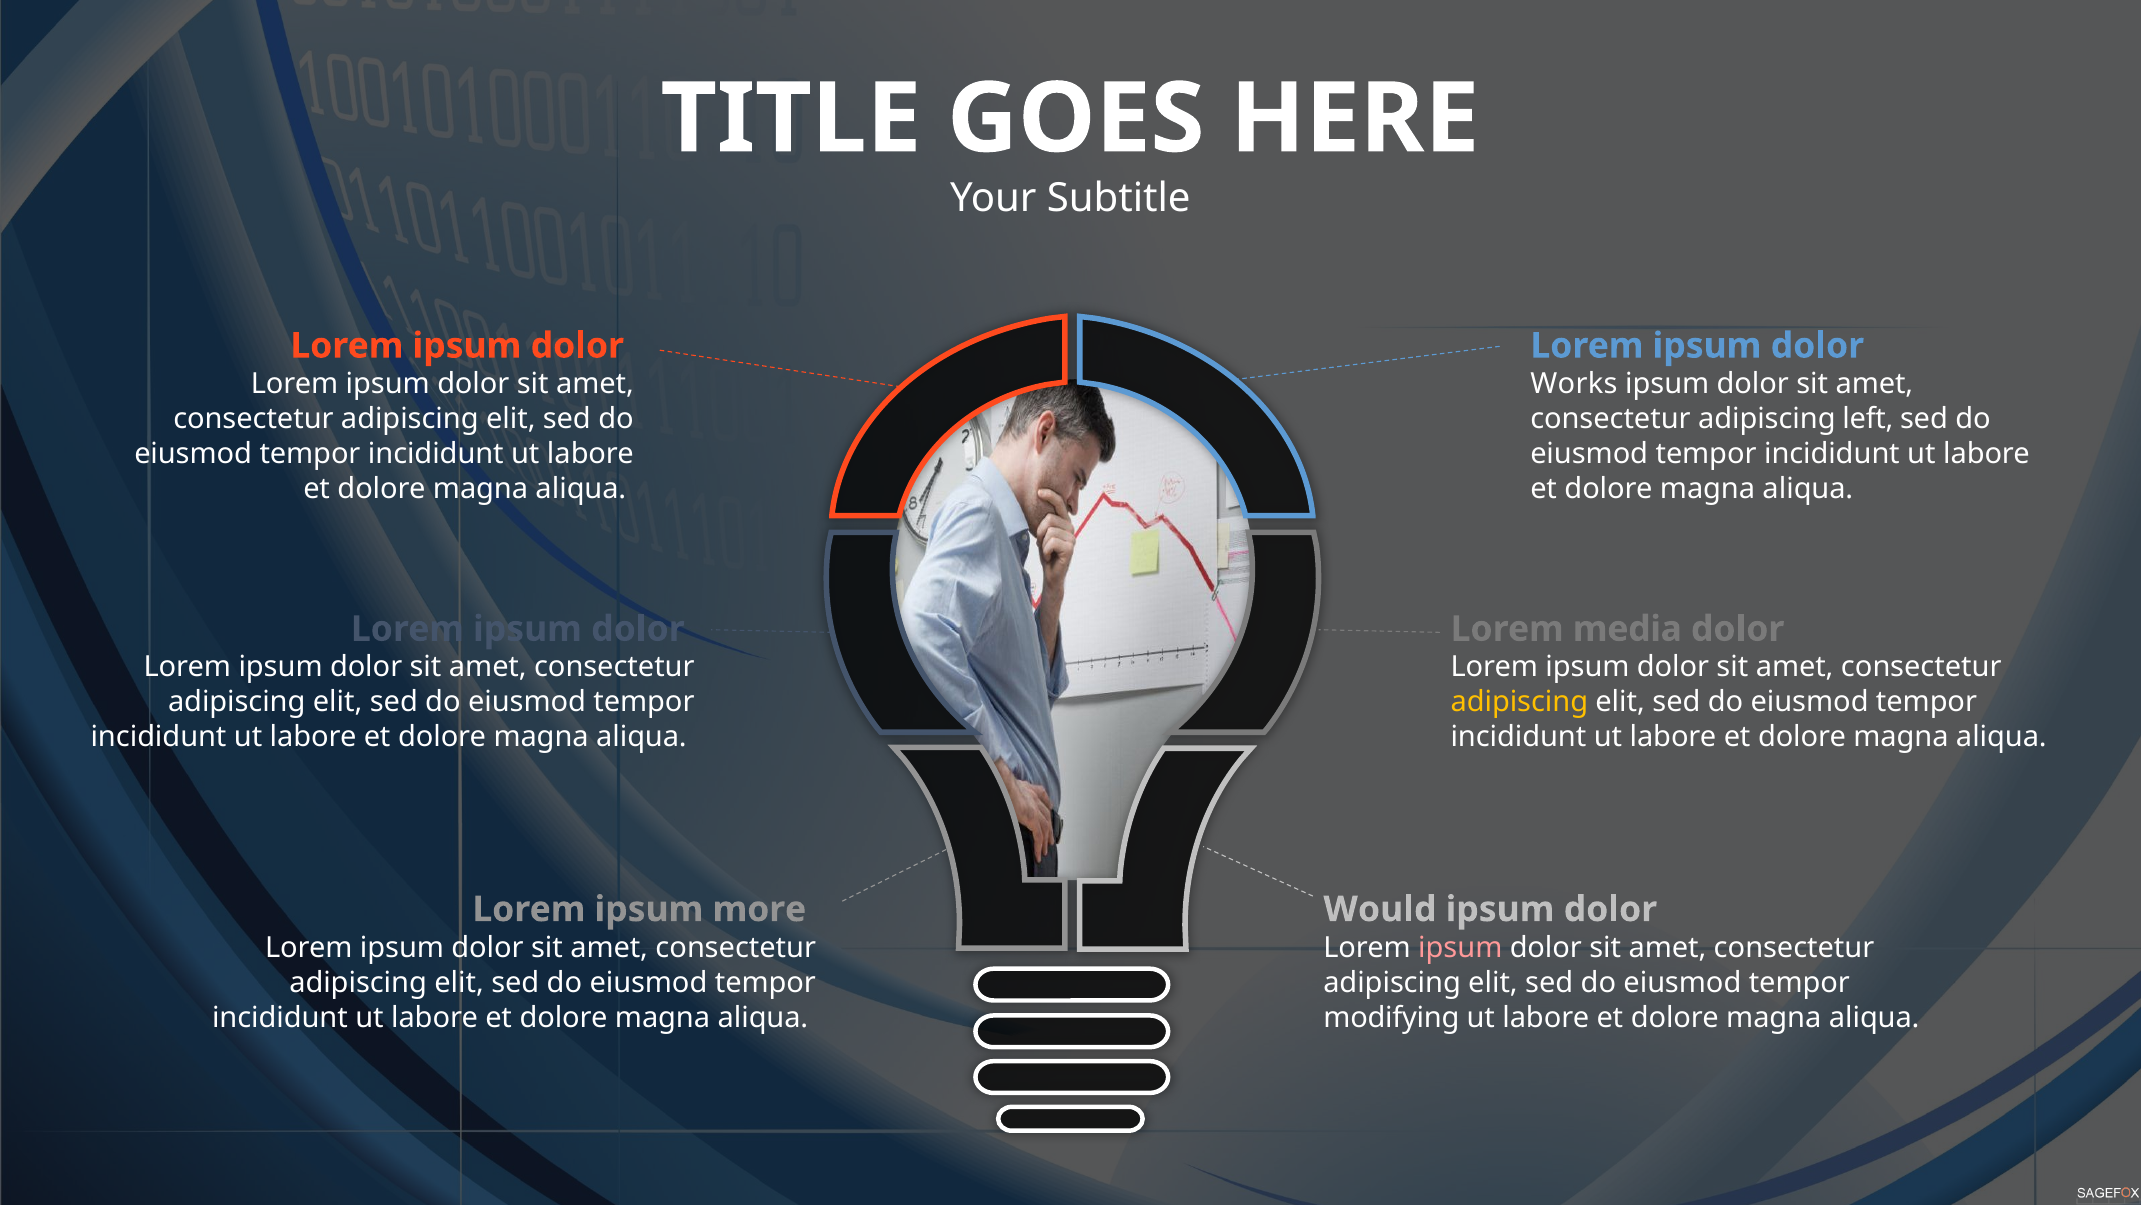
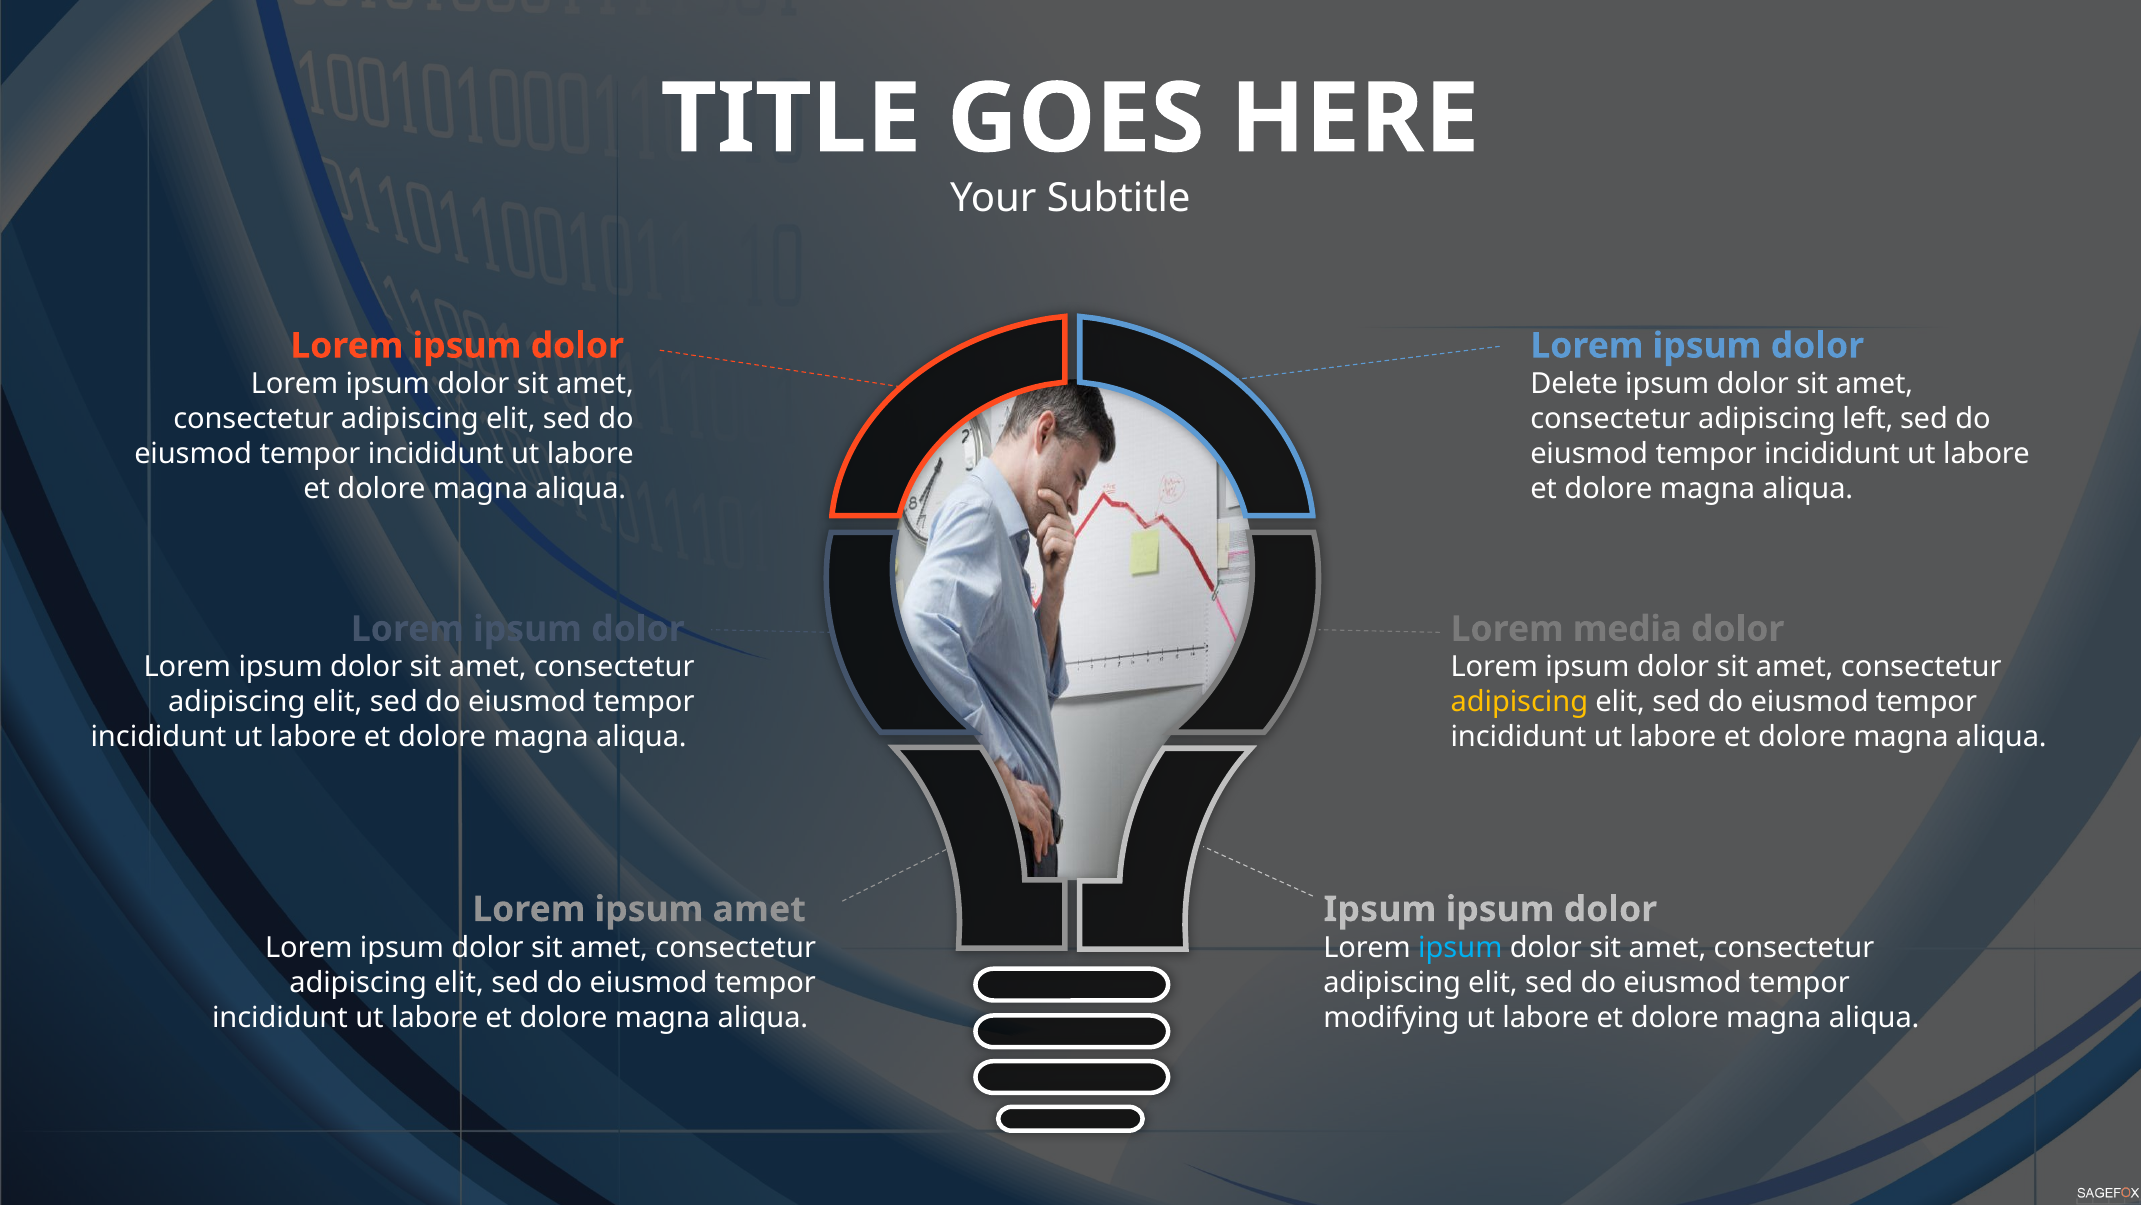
Works: Works -> Delete
ipsum more: more -> amet
Would at (1380, 909): Would -> Ipsum
ipsum at (1460, 947) colour: pink -> light blue
